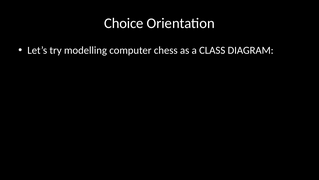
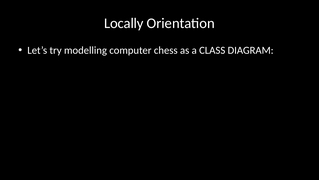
Choice: Choice -> Locally
